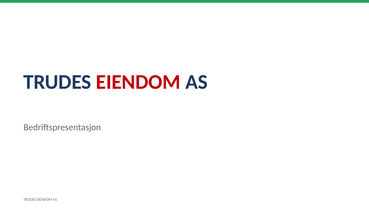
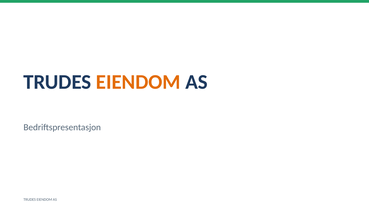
EIENDOM at (138, 82) colour: red -> orange
